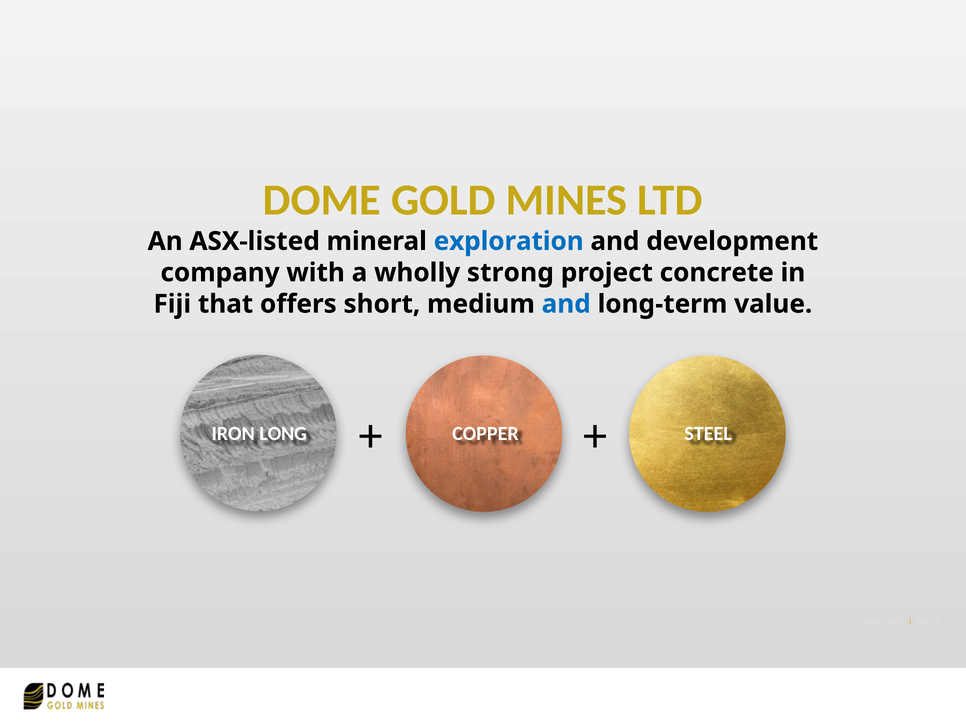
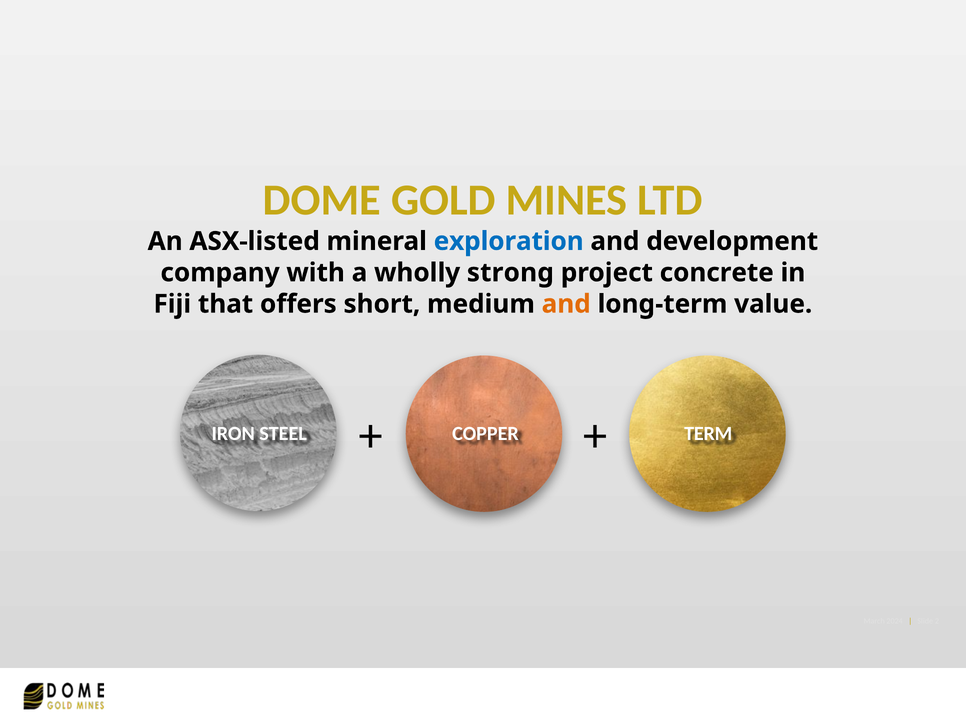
and at (566, 304) colour: blue -> orange
STEEL: STEEL -> TERM
LONG: LONG -> STEEL
